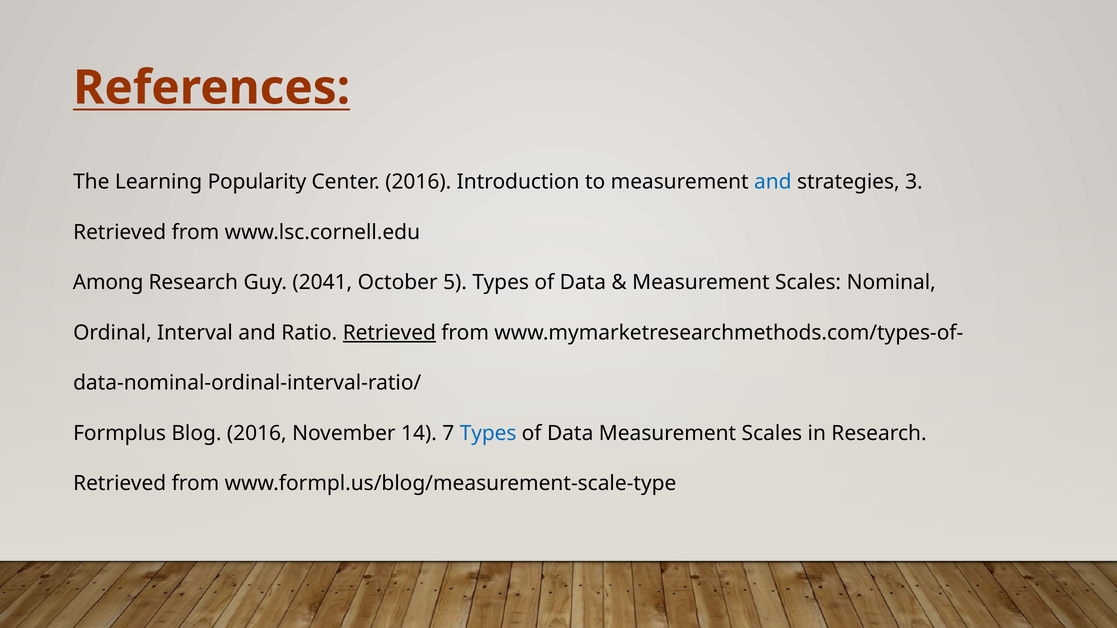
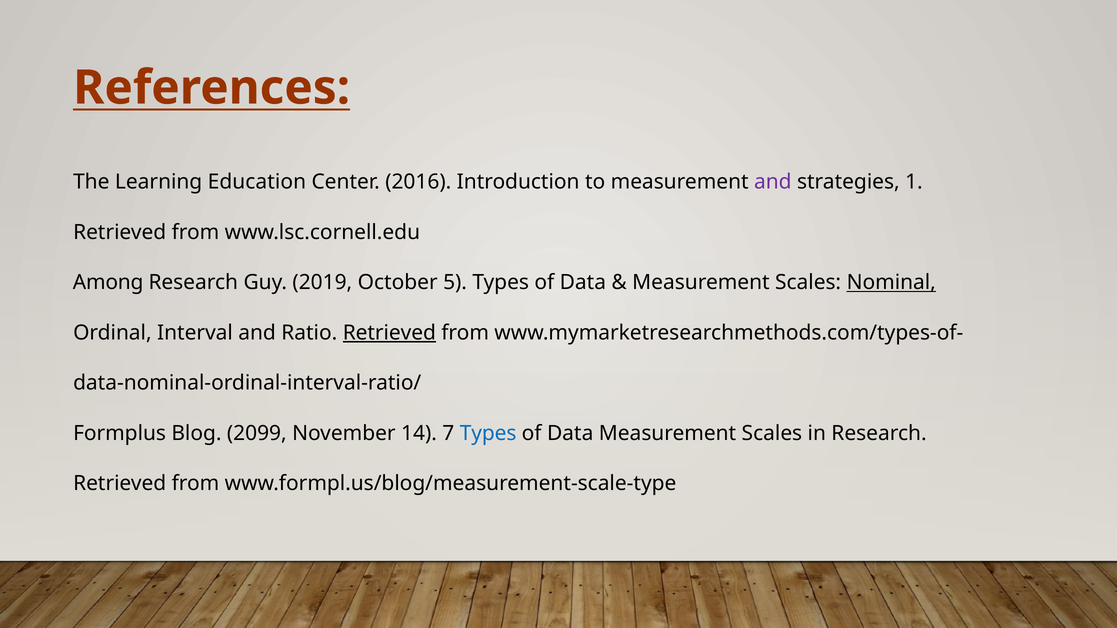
Popularity: Popularity -> Education
and at (773, 182) colour: blue -> purple
3: 3 -> 1
2041: 2041 -> 2019
Nominal underline: none -> present
Blog 2016: 2016 -> 2099
